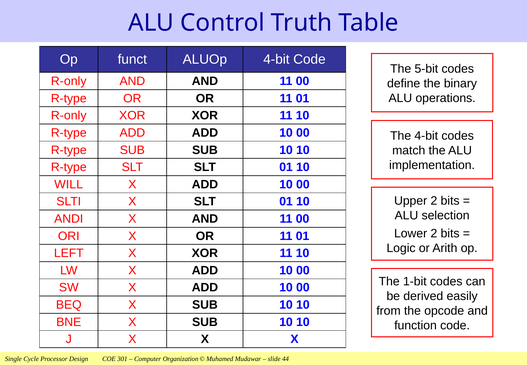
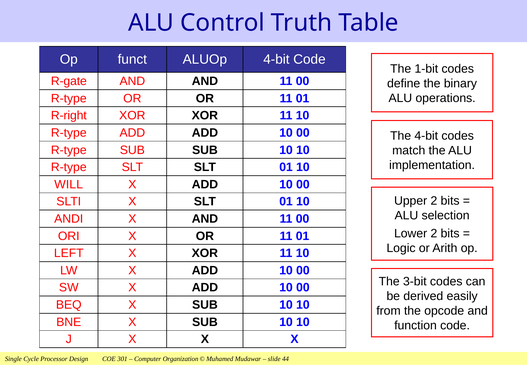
5-bit: 5-bit -> 1-bit
R-only at (69, 81): R-only -> R-gate
R-only at (69, 116): R-only -> R-right
1-bit: 1-bit -> 3-bit
